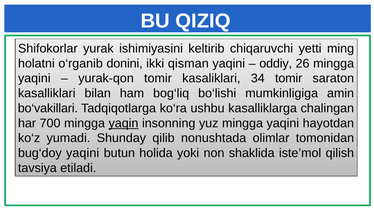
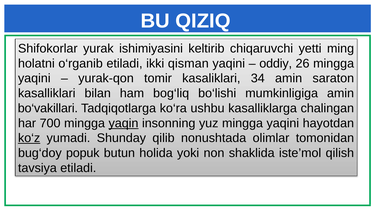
o‘rganib donini: donini -> etiladi
34 tomir: tomir -> amin
ko‘z underline: none -> present
bug‘doy yaqini: yaqini -> popuk
